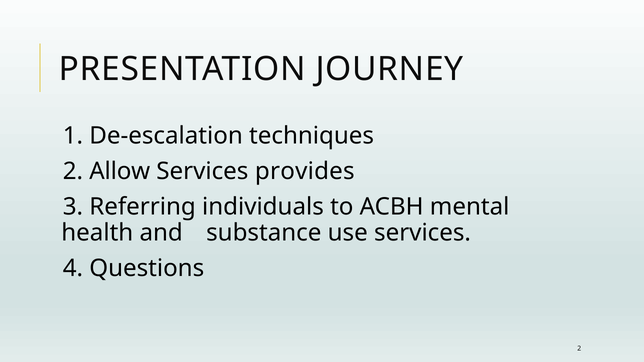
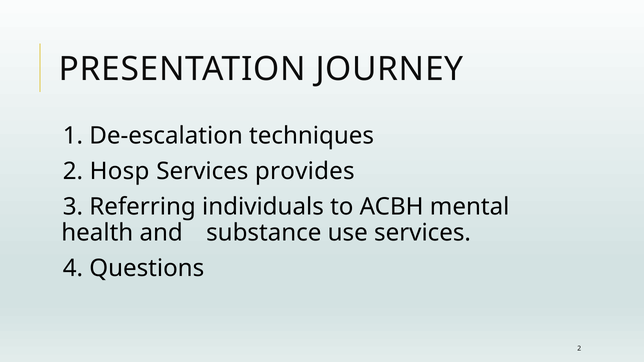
Allow: Allow -> Hosp
